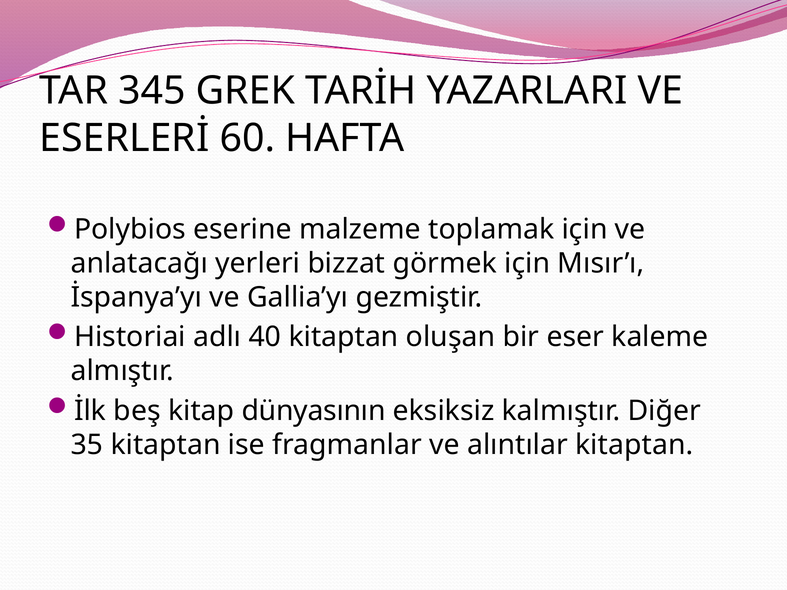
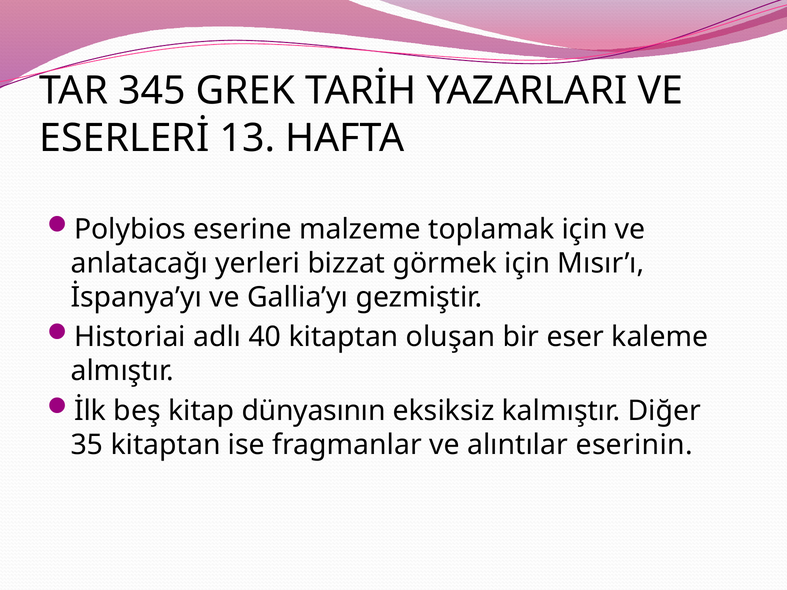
60: 60 -> 13
alıntılar kitaptan: kitaptan -> eserinin
